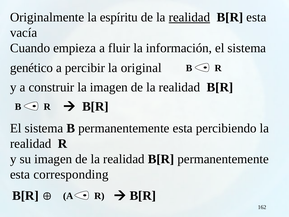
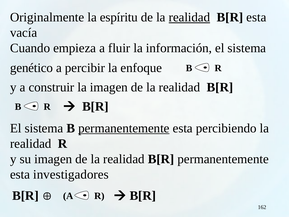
original: original -> enfoque
permanentemente at (124, 128) underline: none -> present
corresponding: corresponding -> investigadores
